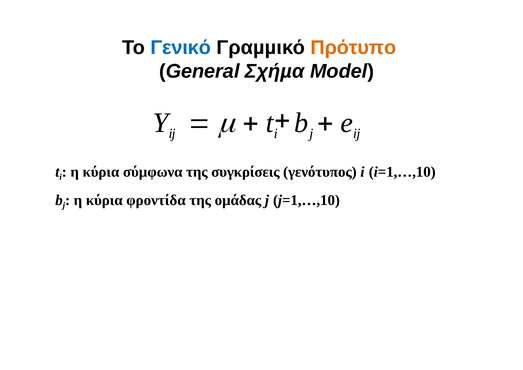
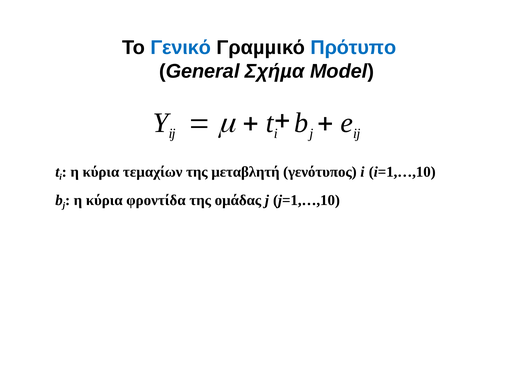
Πρότυπο colour: orange -> blue
σύµφωνα: σύµφωνα -> τεµαχίων
συγκρίσεις: συγκρίσεις -> µεταβλητή
